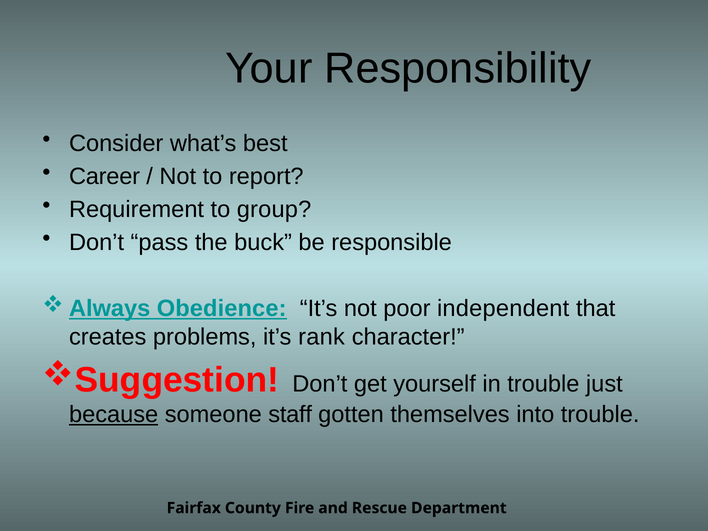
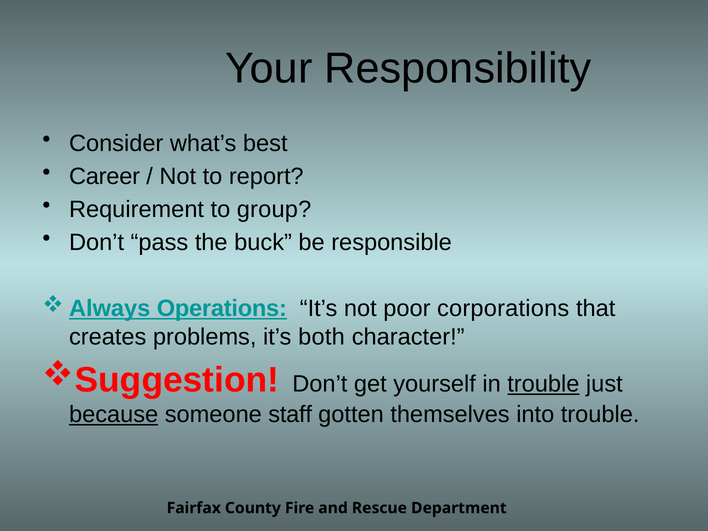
Obedience: Obedience -> Operations
independent: independent -> corporations
rank: rank -> both
trouble at (543, 384) underline: none -> present
